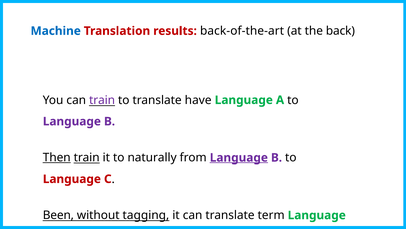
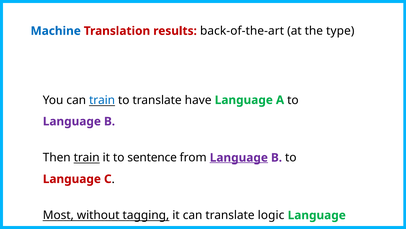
back: back -> type
train at (102, 100) colour: purple -> blue
Then underline: present -> none
naturally: naturally -> sentence
Been: Been -> Most
term: term -> logic
